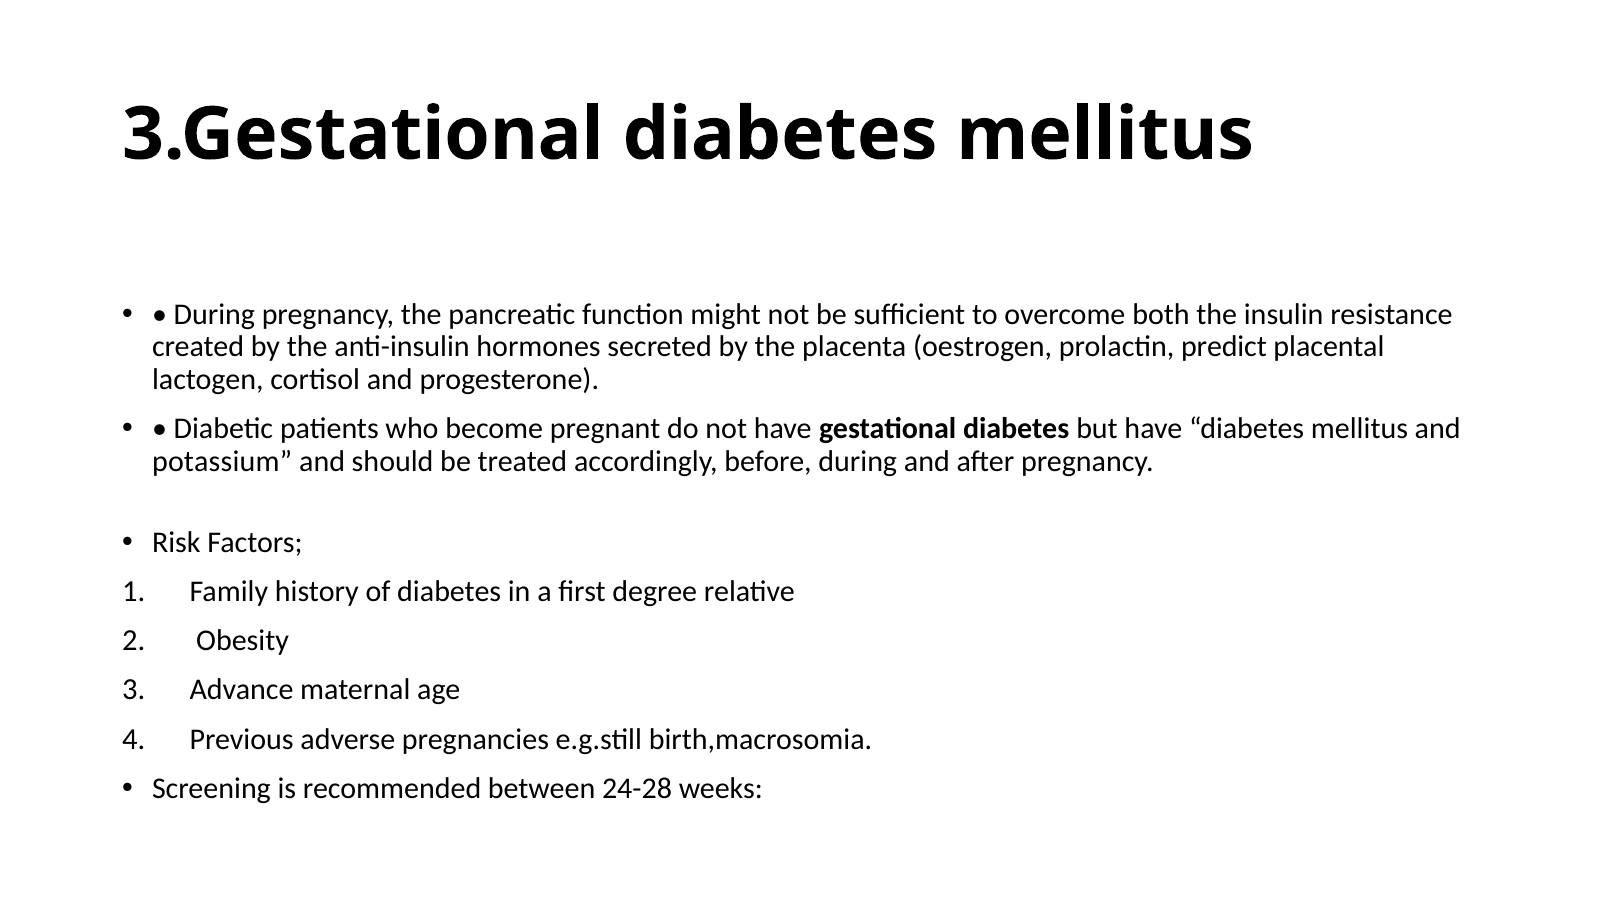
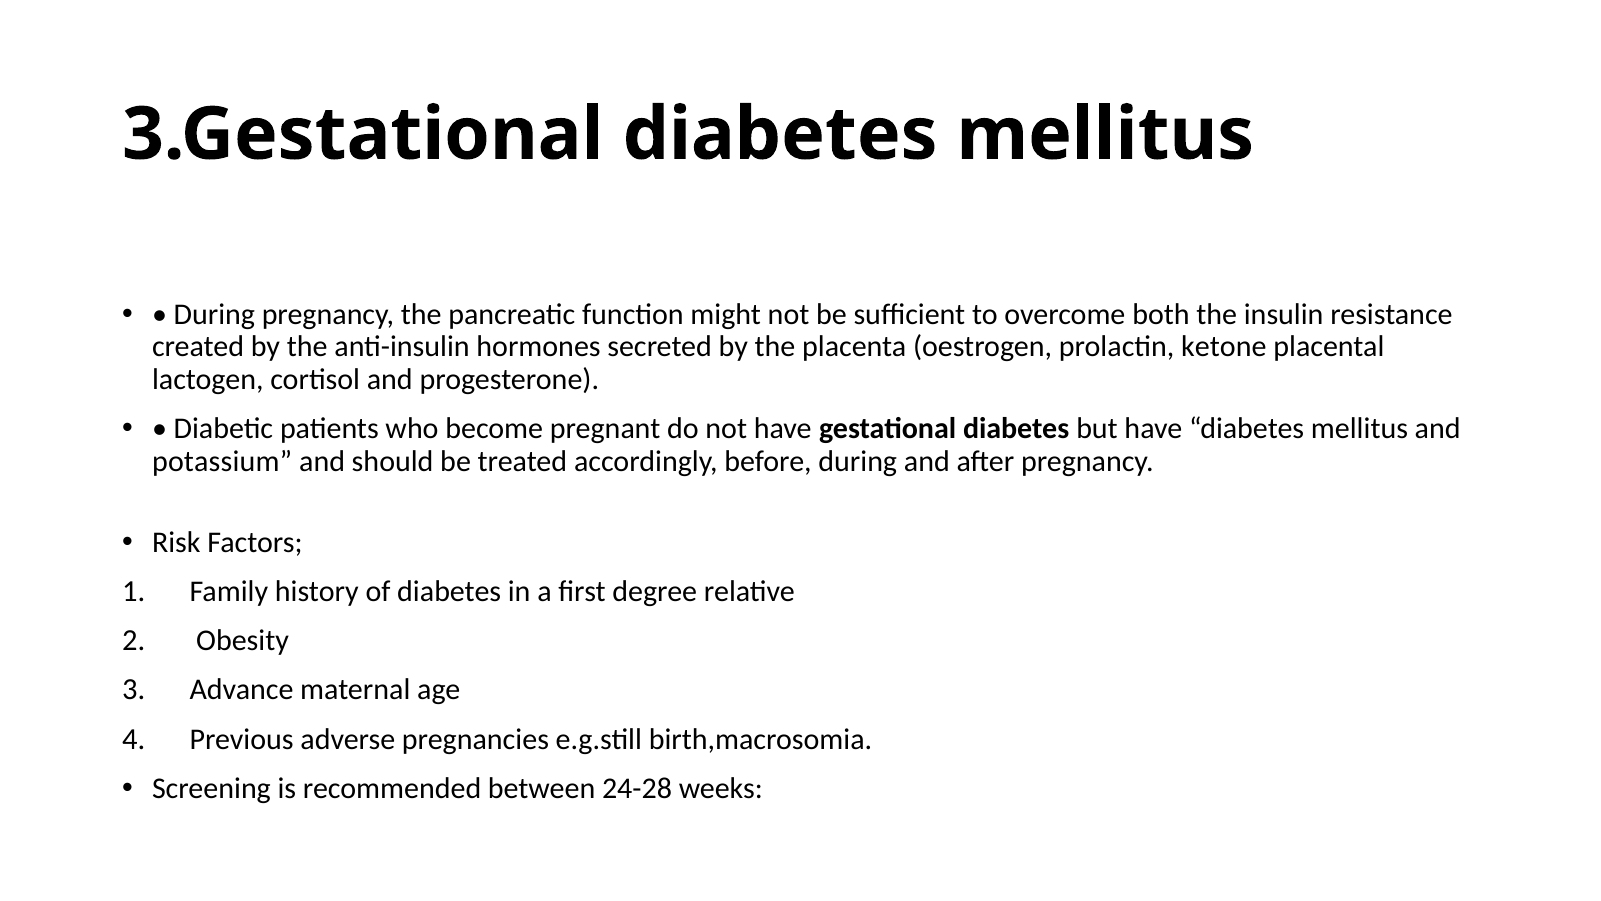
predict: predict -> ketone
